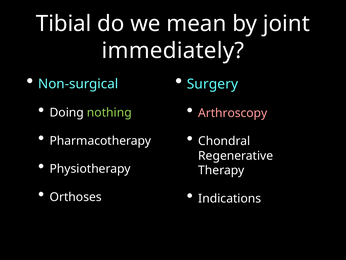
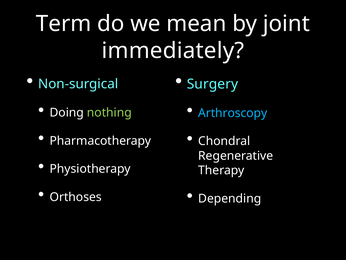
Tibial: Tibial -> Term
Arthroscopy colour: pink -> light blue
Indications: Indications -> Depending
